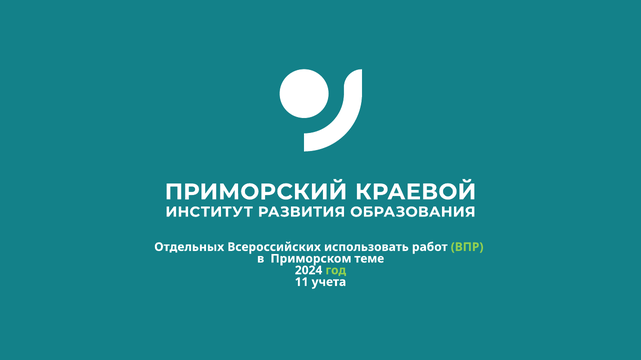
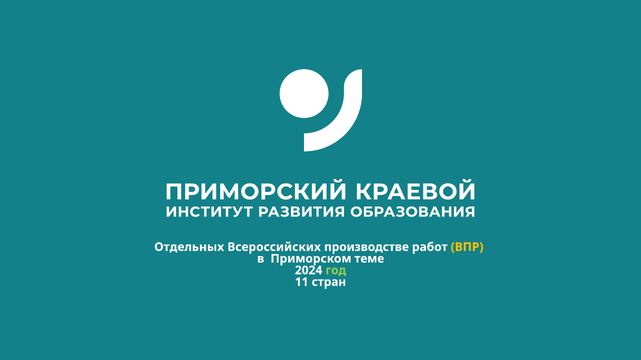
использовать: использовать -> производстве
ВПР colour: light green -> yellow
учета: учета -> стран
